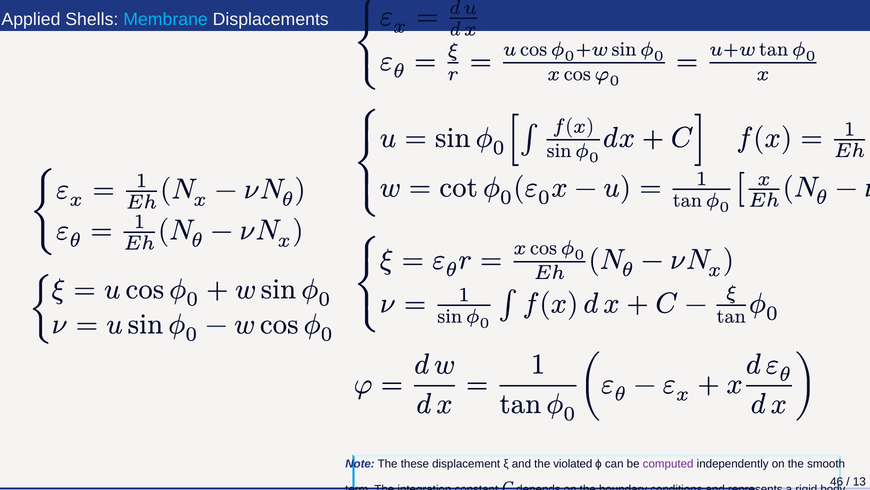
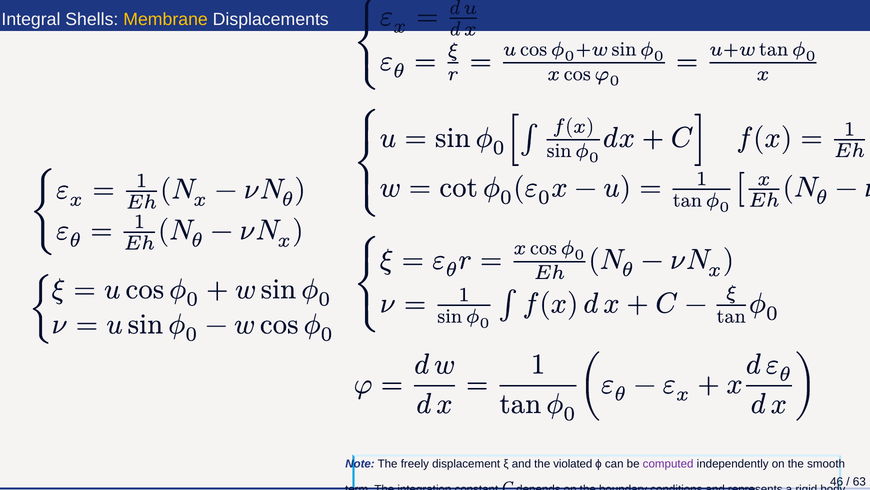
Applied: Applied -> Integral
Membrane colour: light blue -> yellow
these: these -> freely
13: 13 -> 63
